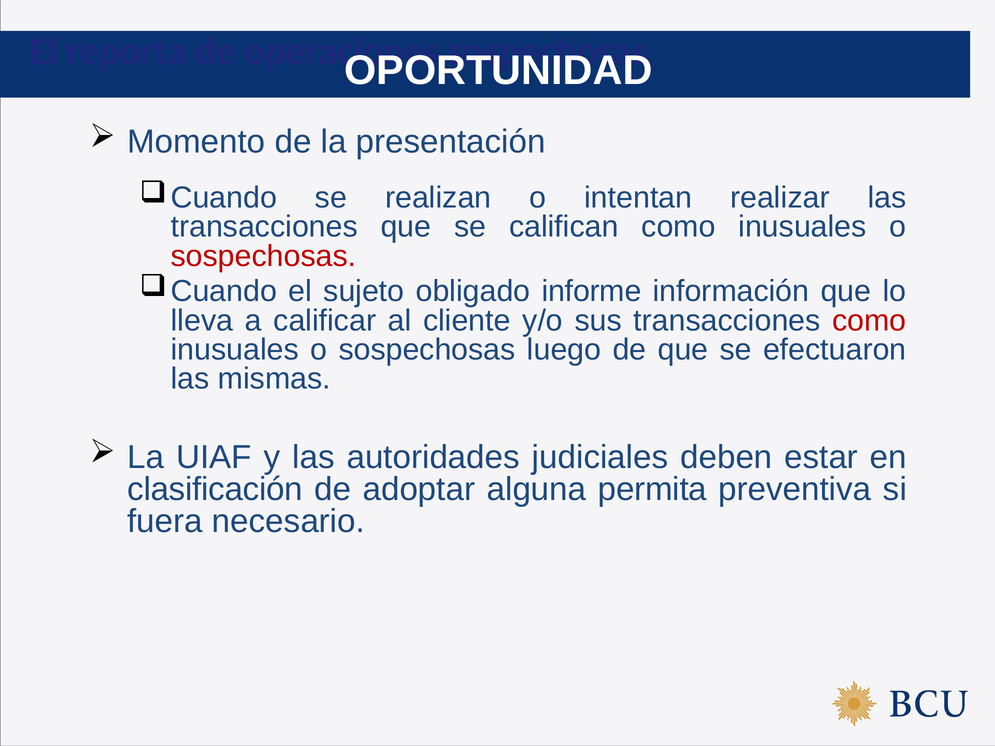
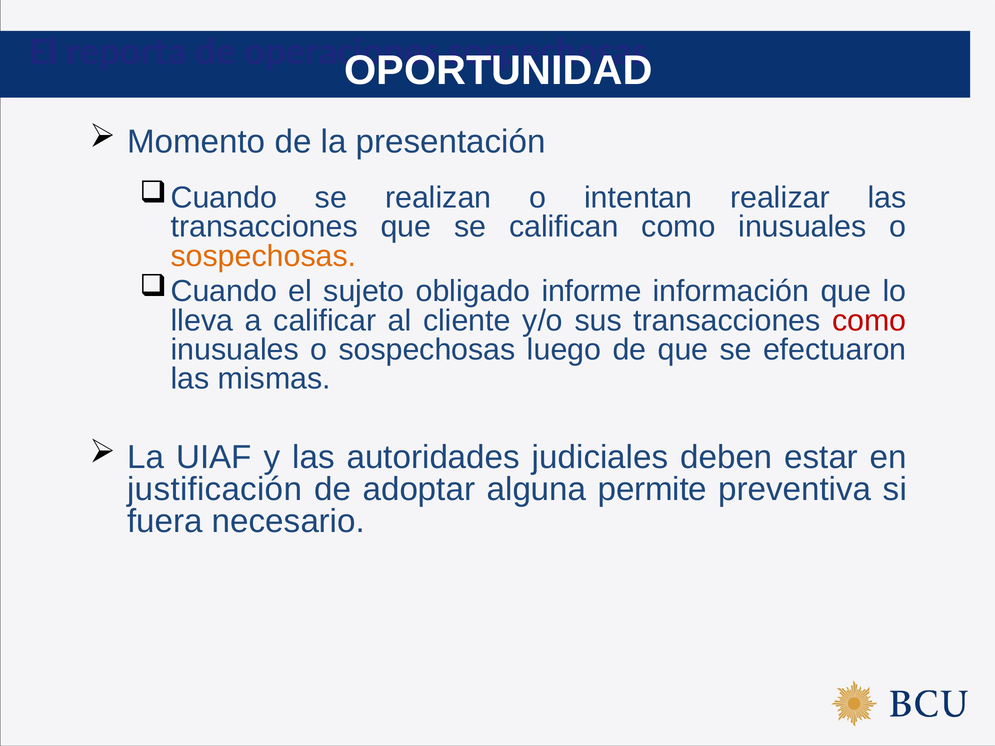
sospechosas at (263, 256) colour: red -> orange
clasificación: clasificación -> justificación
permita: permita -> permite
